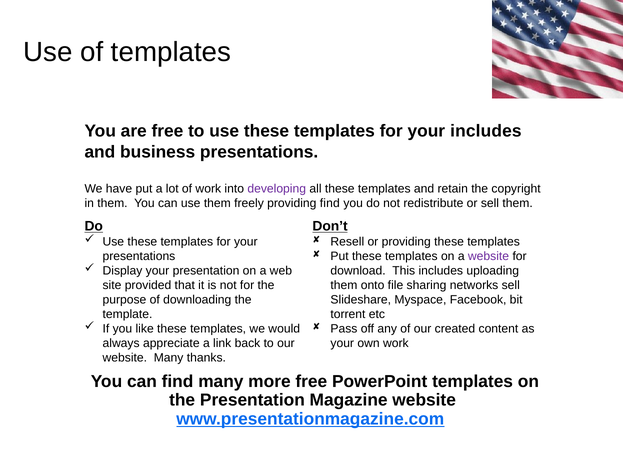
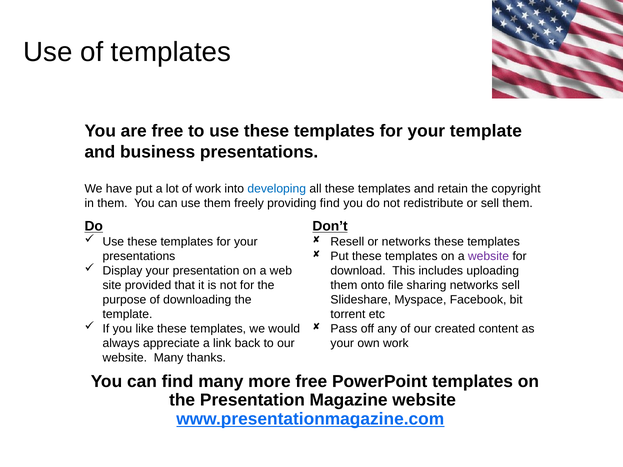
your includes: includes -> template
developing colour: purple -> blue
or providing: providing -> networks
